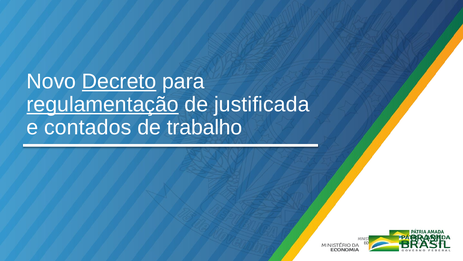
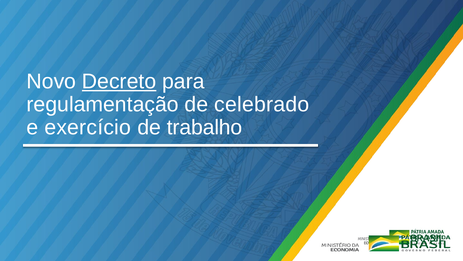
regulamentação underline: present -> none
justificada: justificada -> celebrado
contados: contados -> exercício
